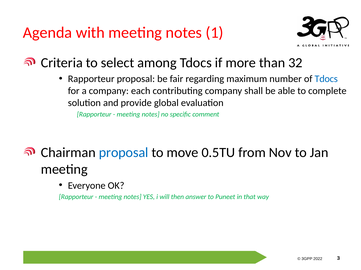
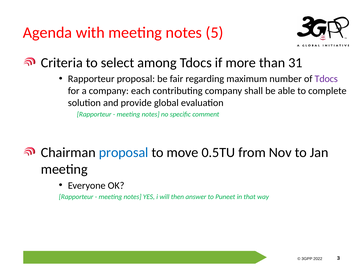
1: 1 -> 5
32: 32 -> 31
Tdocs at (326, 79) colour: blue -> purple
